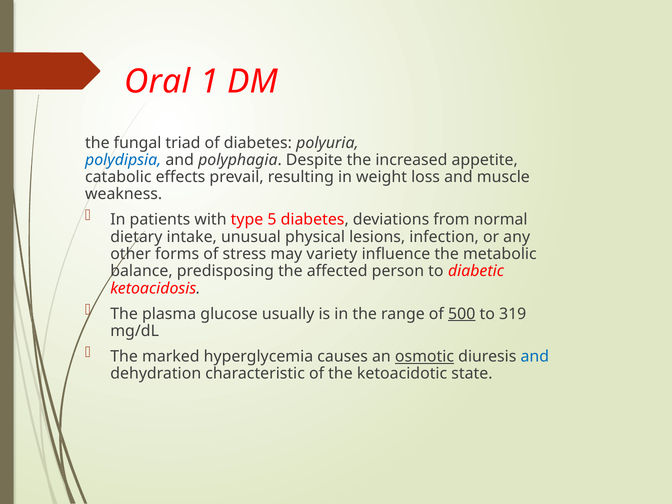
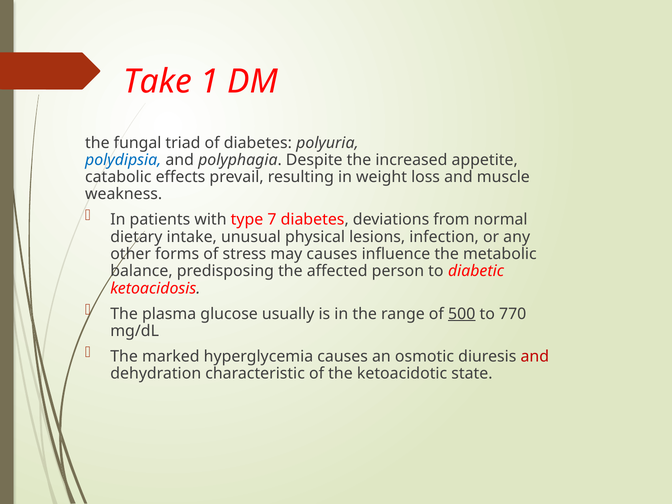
Oral: Oral -> Take
5: 5 -> 7
may variety: variety -> causes
319: 319 -> 770
osmotic underline: present -> none
and at (535, 357) colour: blue -> red
